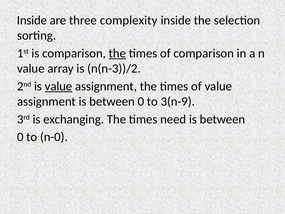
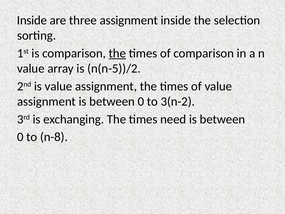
three complexity: complexity -> assignment
n(n-3))/2: n(n-3))/2 -> n(n-5))/2
value at (58, 86) underline: present -> none
3(n-9: 3(n-9 -> 3(n-2
n-0: n-0 -> n-8
